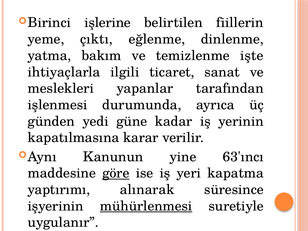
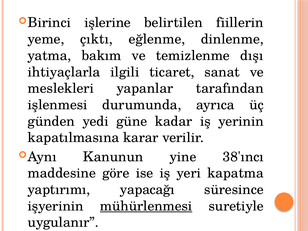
işte: işte -> dışı
63'ıncı: 63'ıncı -> 38'ıncı
göre underline: present -> none
alınarak: alınarak -> yapacağı
